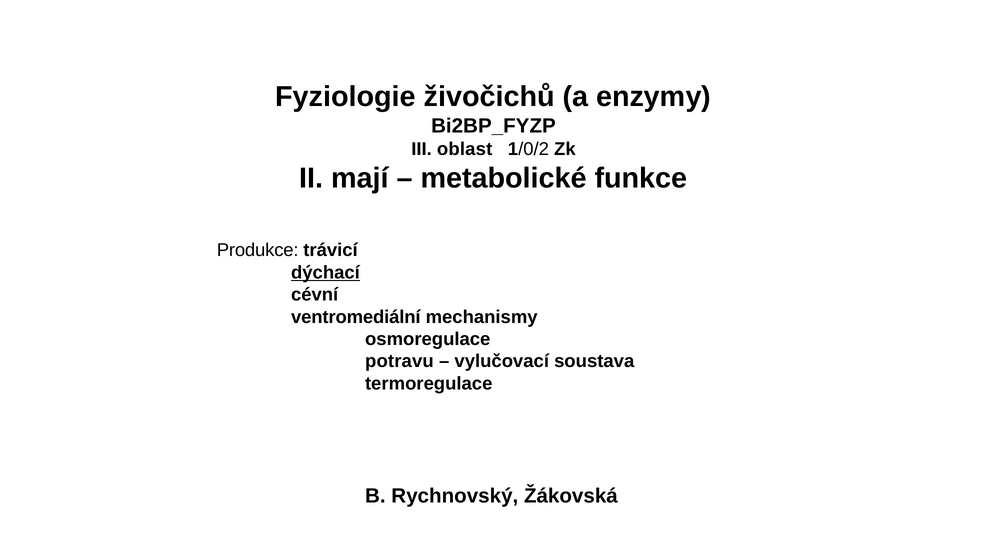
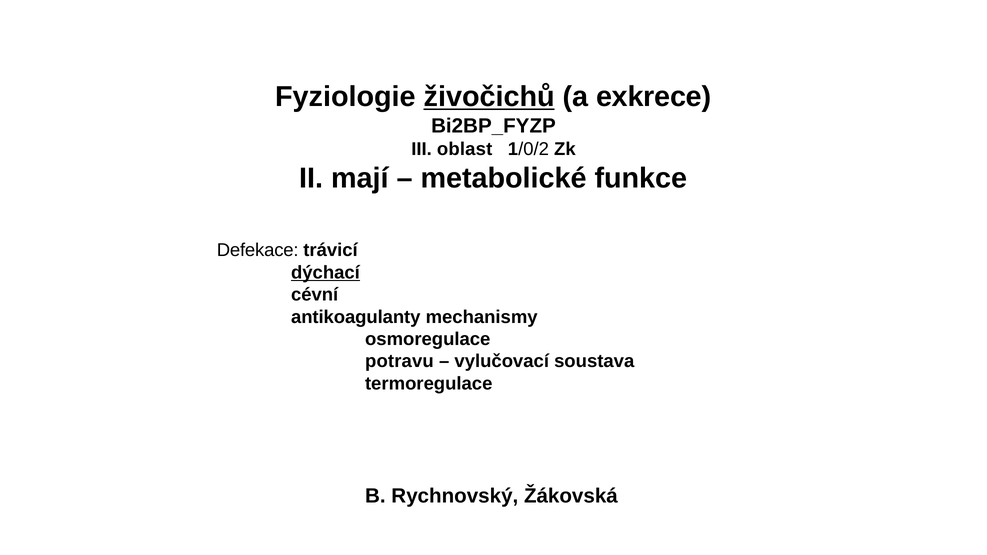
živočichů underline: none -> present
enzymy: enzymy -> exkrece
Produkce: Produkce -> Defekace
ventromediální: ventromediální -> antikoagulanty
